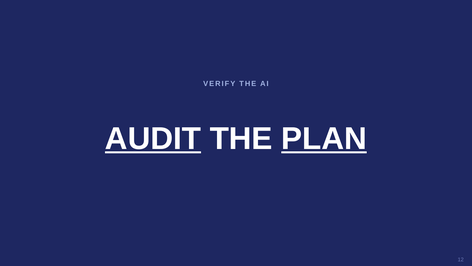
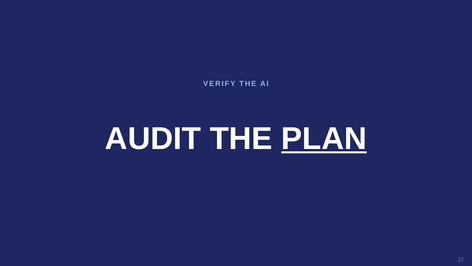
AUDIT underline: present -> none
